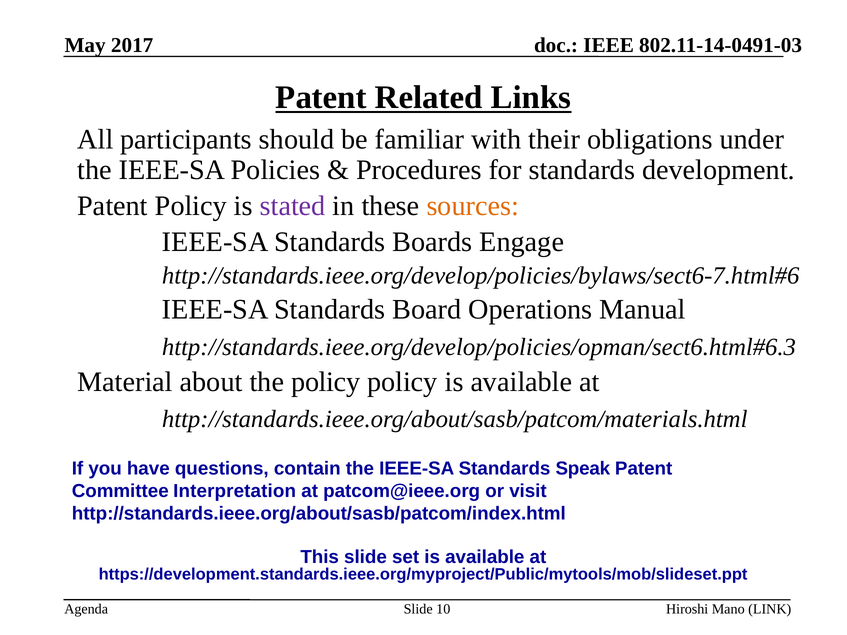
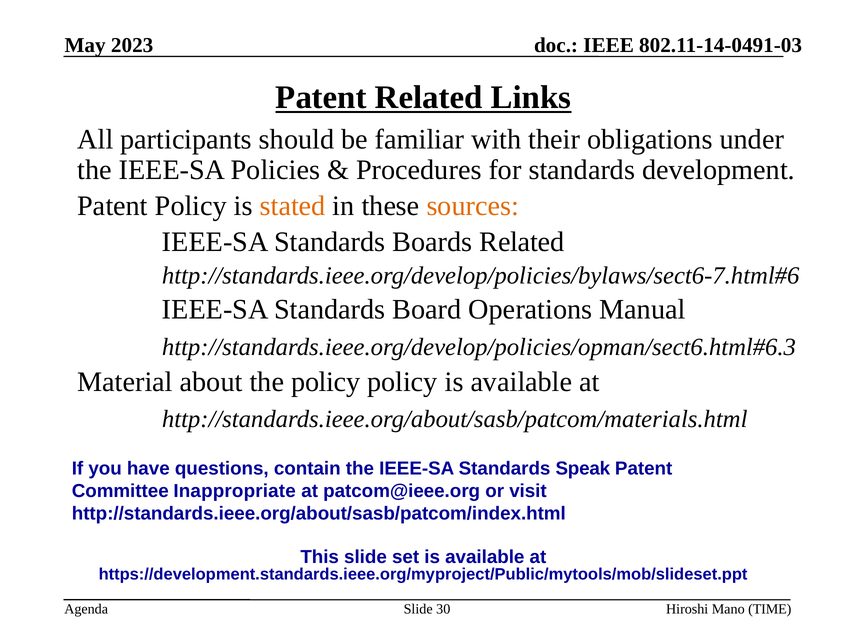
2017: 2017 -> 2023
stated colour: purple -> orange
Boards Engage: Engage -> Related
Interpretation: Interpretation -> Inappropriate
10: 10 -> 30
LINK: LINK -> TIME
